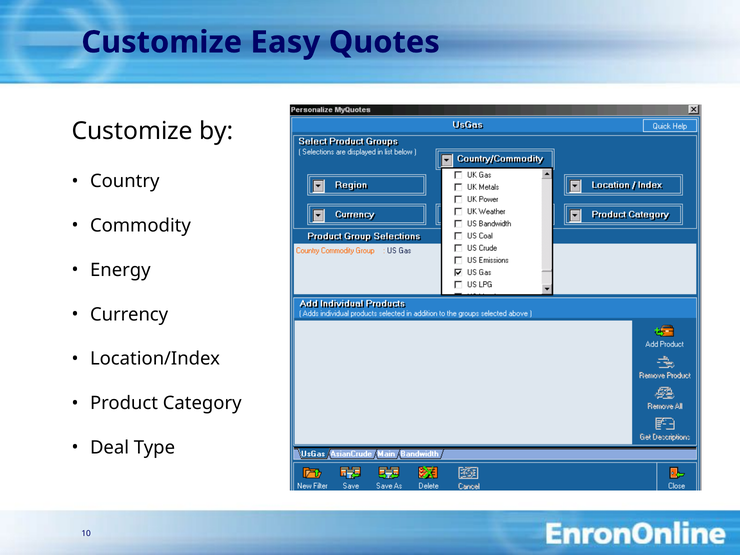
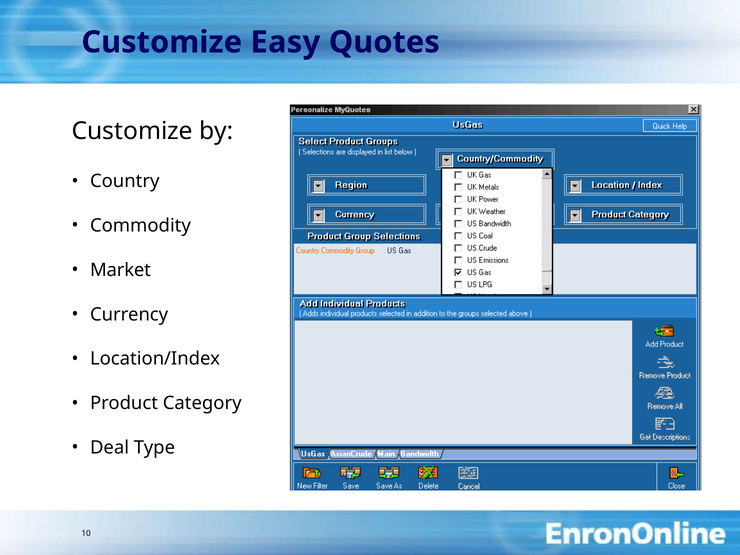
Energy: Energy -> Market
